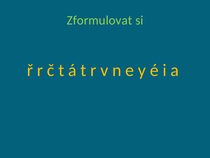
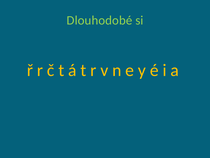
Zformulovat: Zformulovat -> Dlouhodobé
